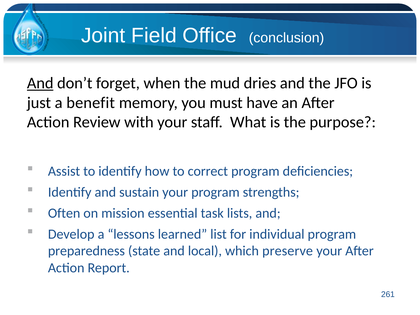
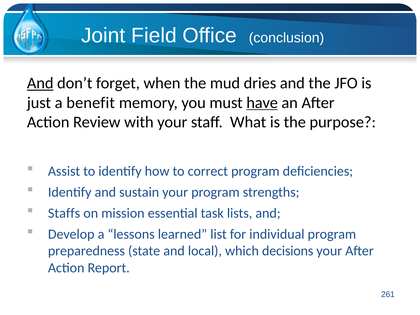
have underline: none -> present
Often: Often -> Staffs
preserve: preserve -> decisions
